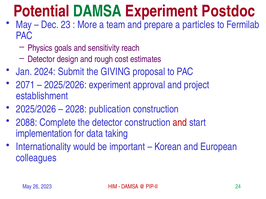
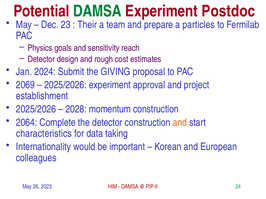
More: More -> Their
2071: 2071 -> 2069
publication: publication -> momentum
2088: 2088 -> 2064
and at (180, 123) colour: red -> orange
implementation: implementation -> characteristics
